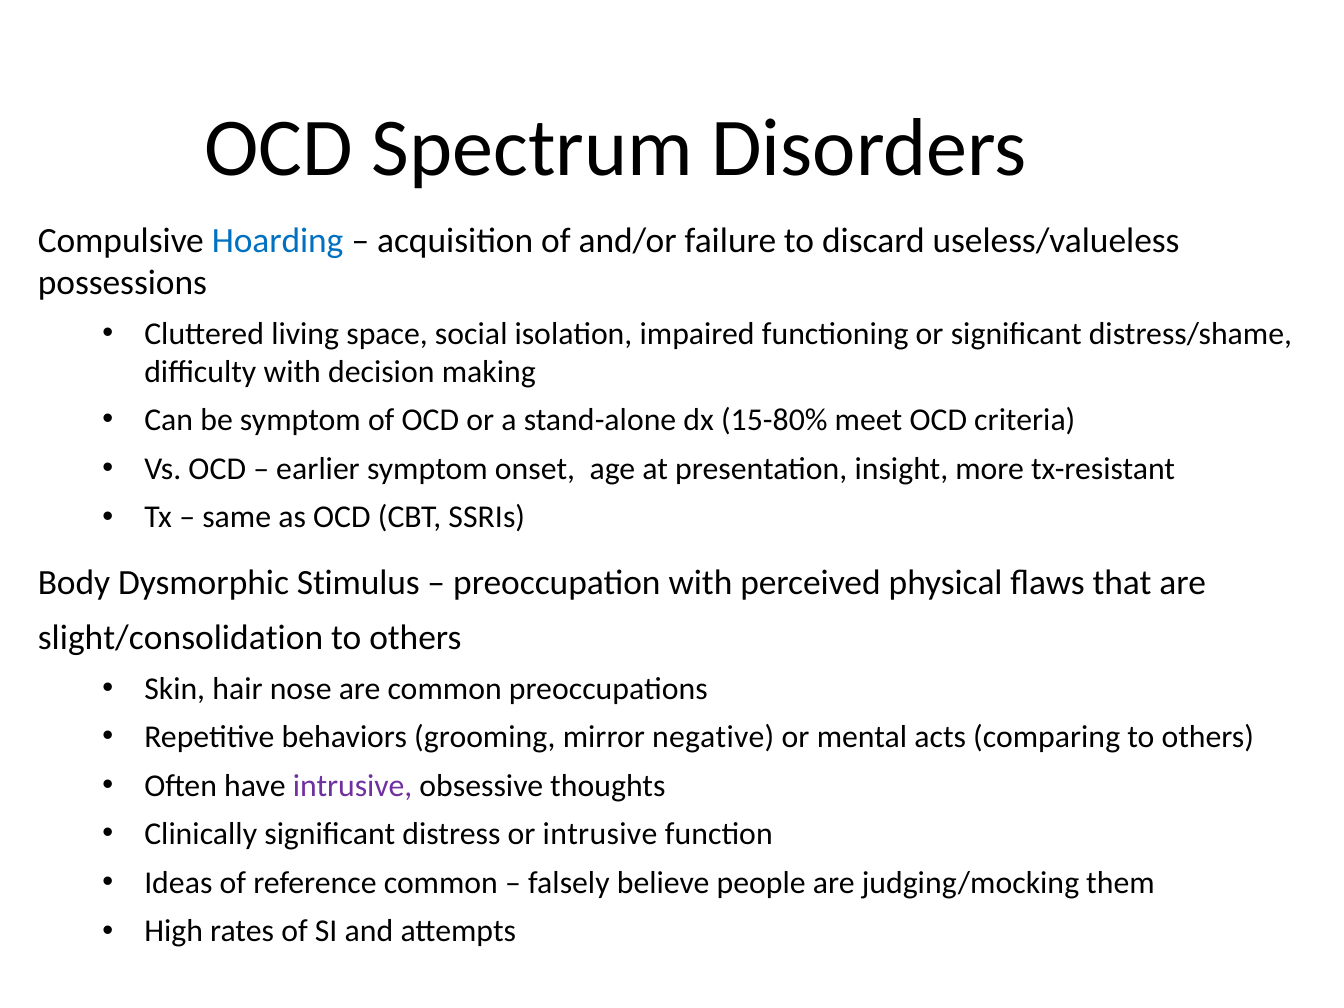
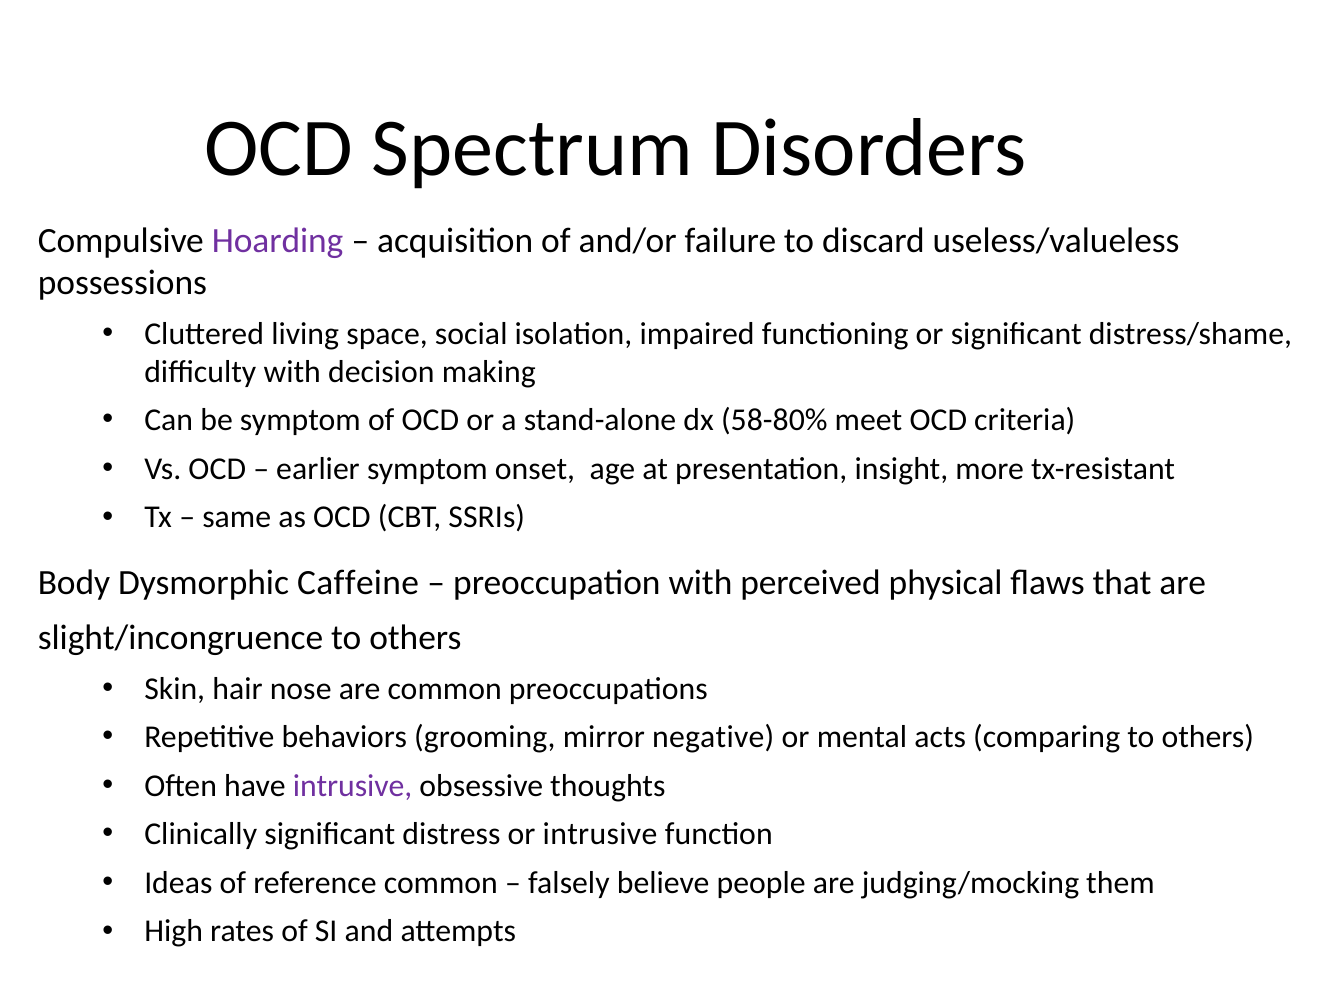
Hoarding colour: blue -> purple
15-80%: 15-80% -> 58-80%
Stimulus: Stimulus -> Caffeine
slight/consolidation: slight/consolidation -> slight/incongruence
